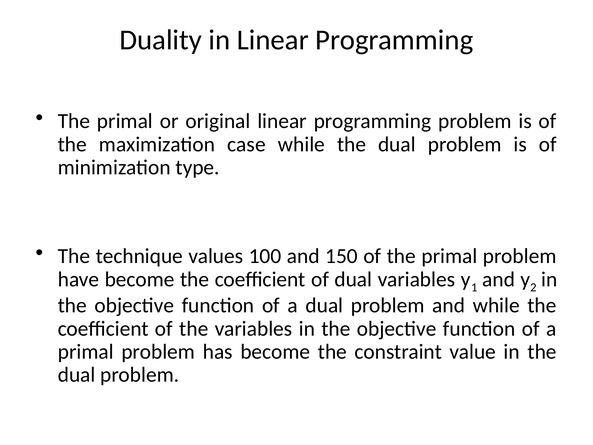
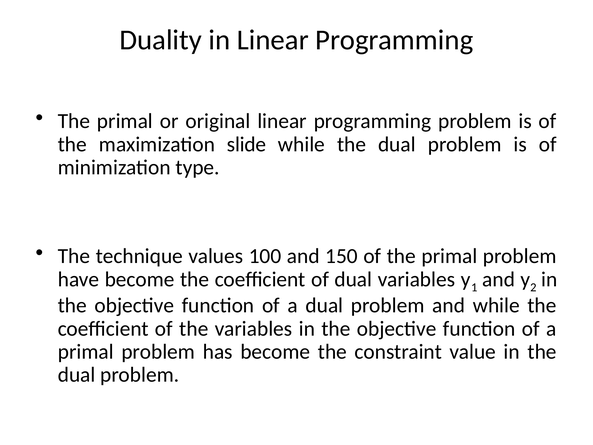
case: case -> slide
